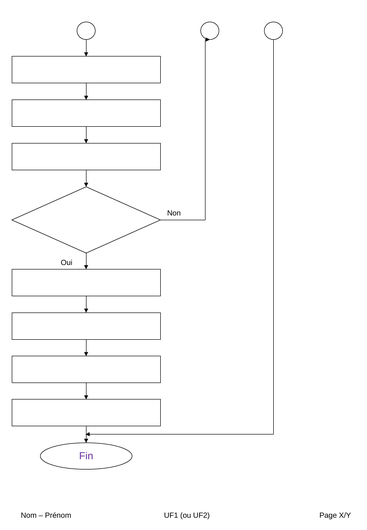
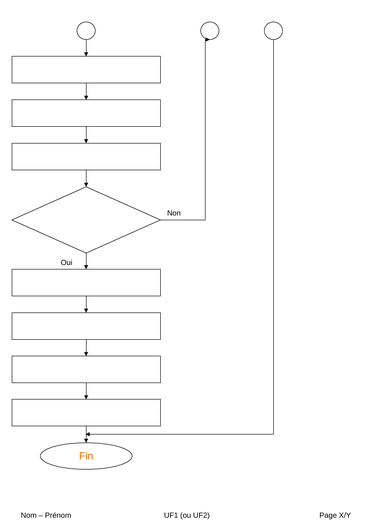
Fin colour: purple -> orange
